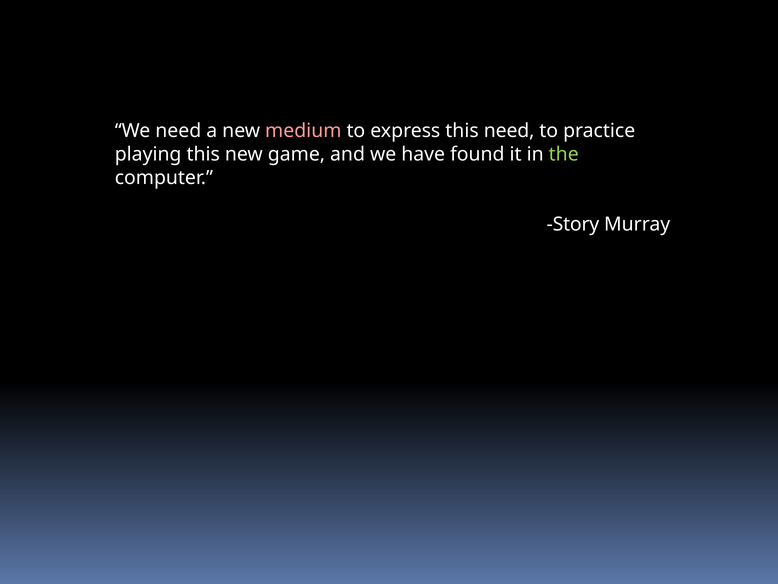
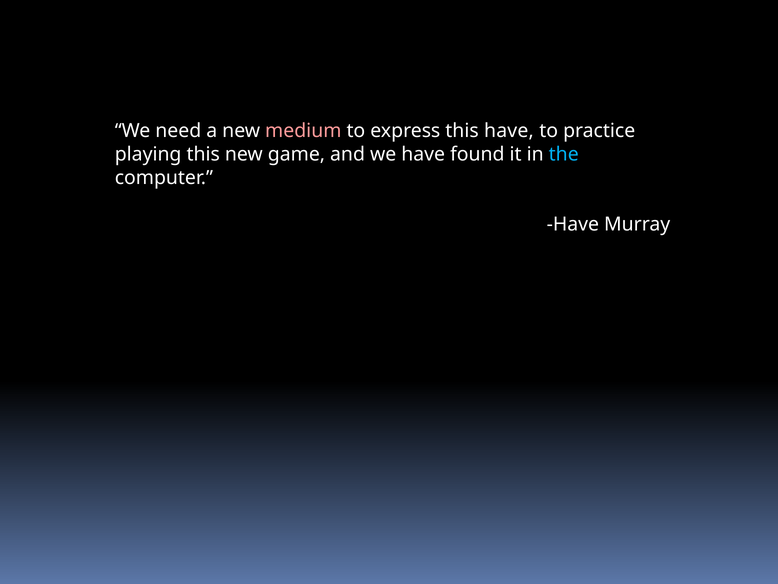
this need: need -> have
the colour: light green -> light blue
Story at (573, 224): Story -> Have
